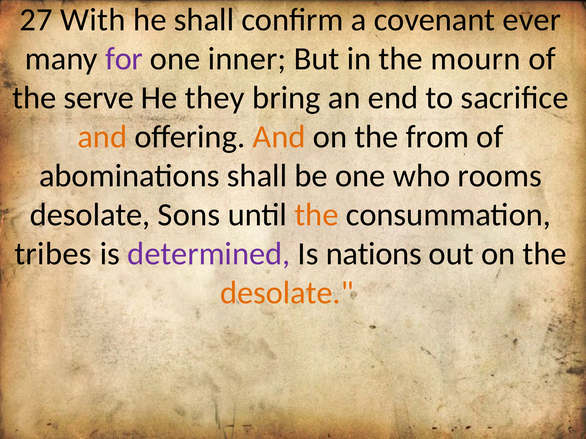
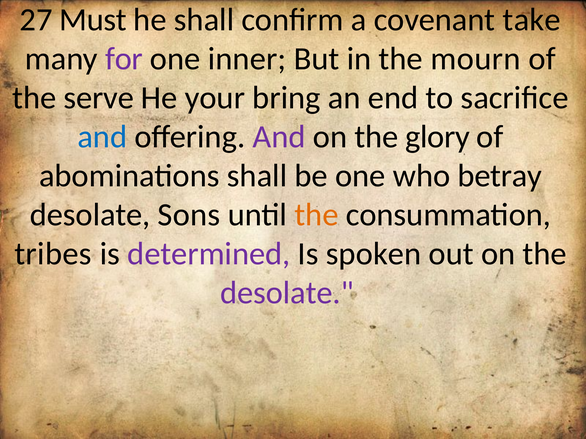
With: With -> Must
ever: ever -> take
they: they -> your
and at (102, 137) colour: orange -> blue
And at (279, 137) colour: orange -> purple
from: from -> glory
rooms: rooms -> betray
nations: nations -> spoken
desolate at (287, 293) colour: orange -> purple
